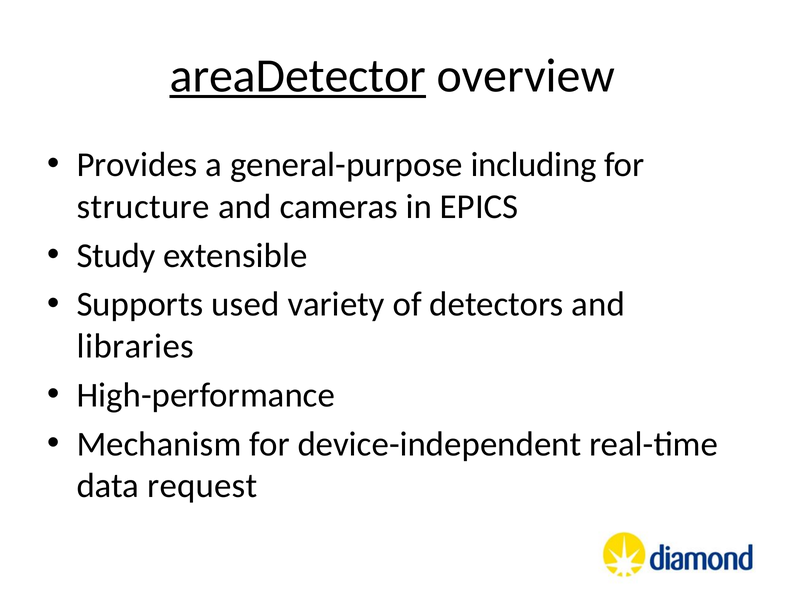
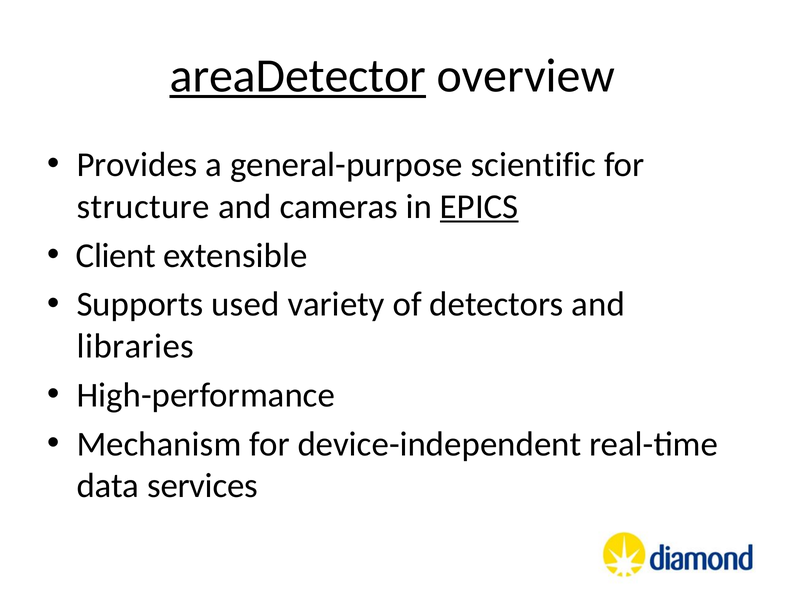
including: including -> scientific
EPICS underline: none -> present
Study: Study -> Client
request: request -> services
